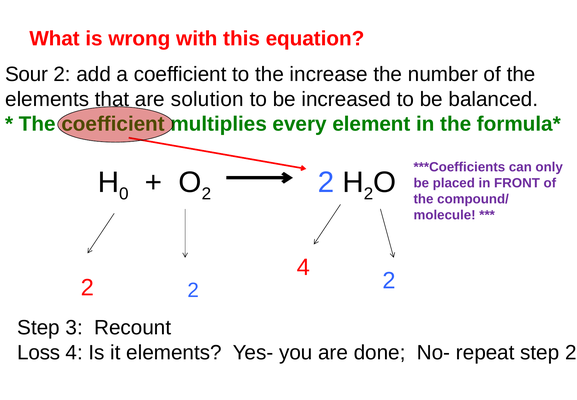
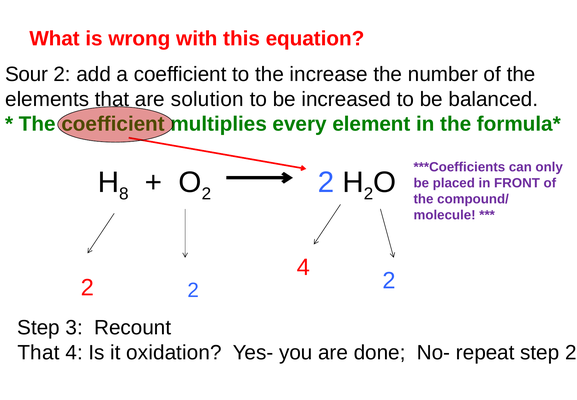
0: 0 -> 8
Loss at (39, 352): Loss -> That
it elements: elements -> oxidation
